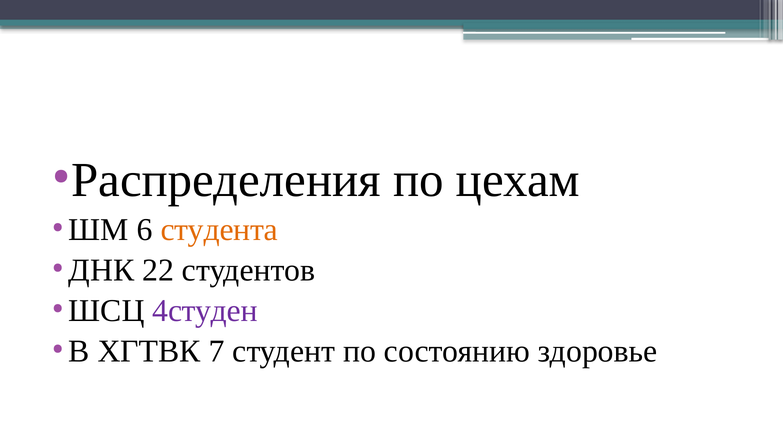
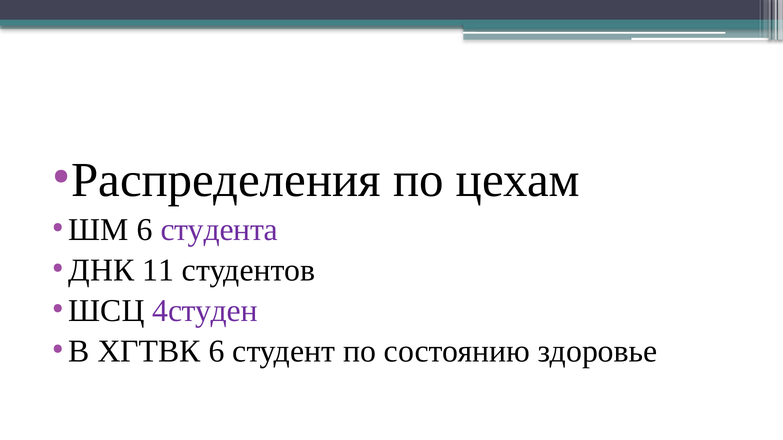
студента colour: orange -> purple
22: 22 -> 11
ХГТВК 7: 7 -> 6
